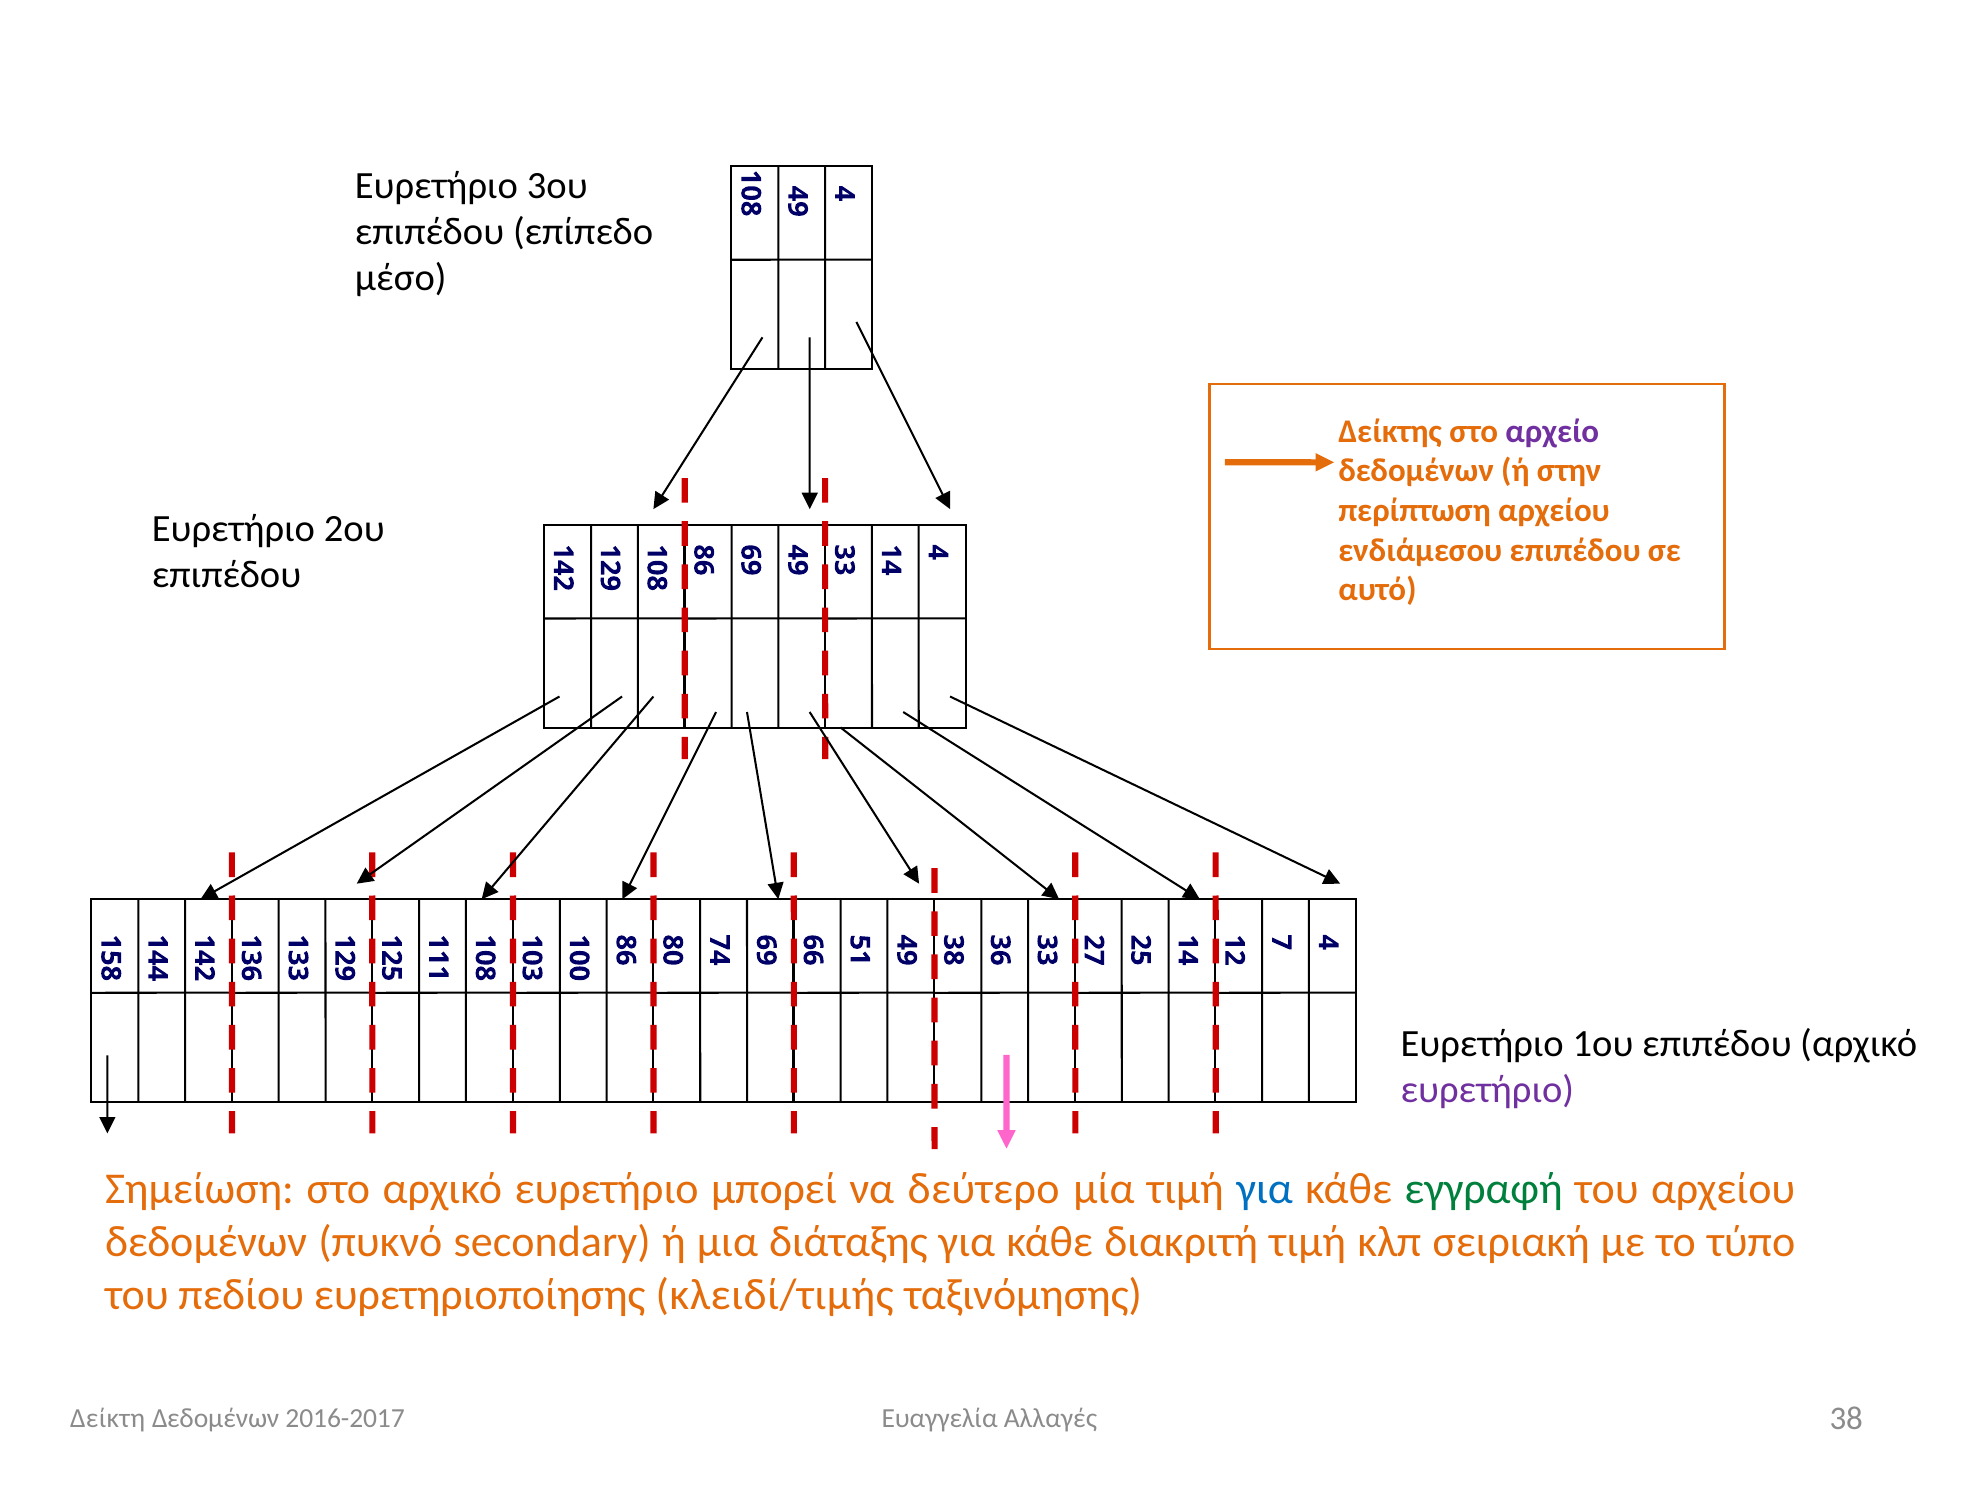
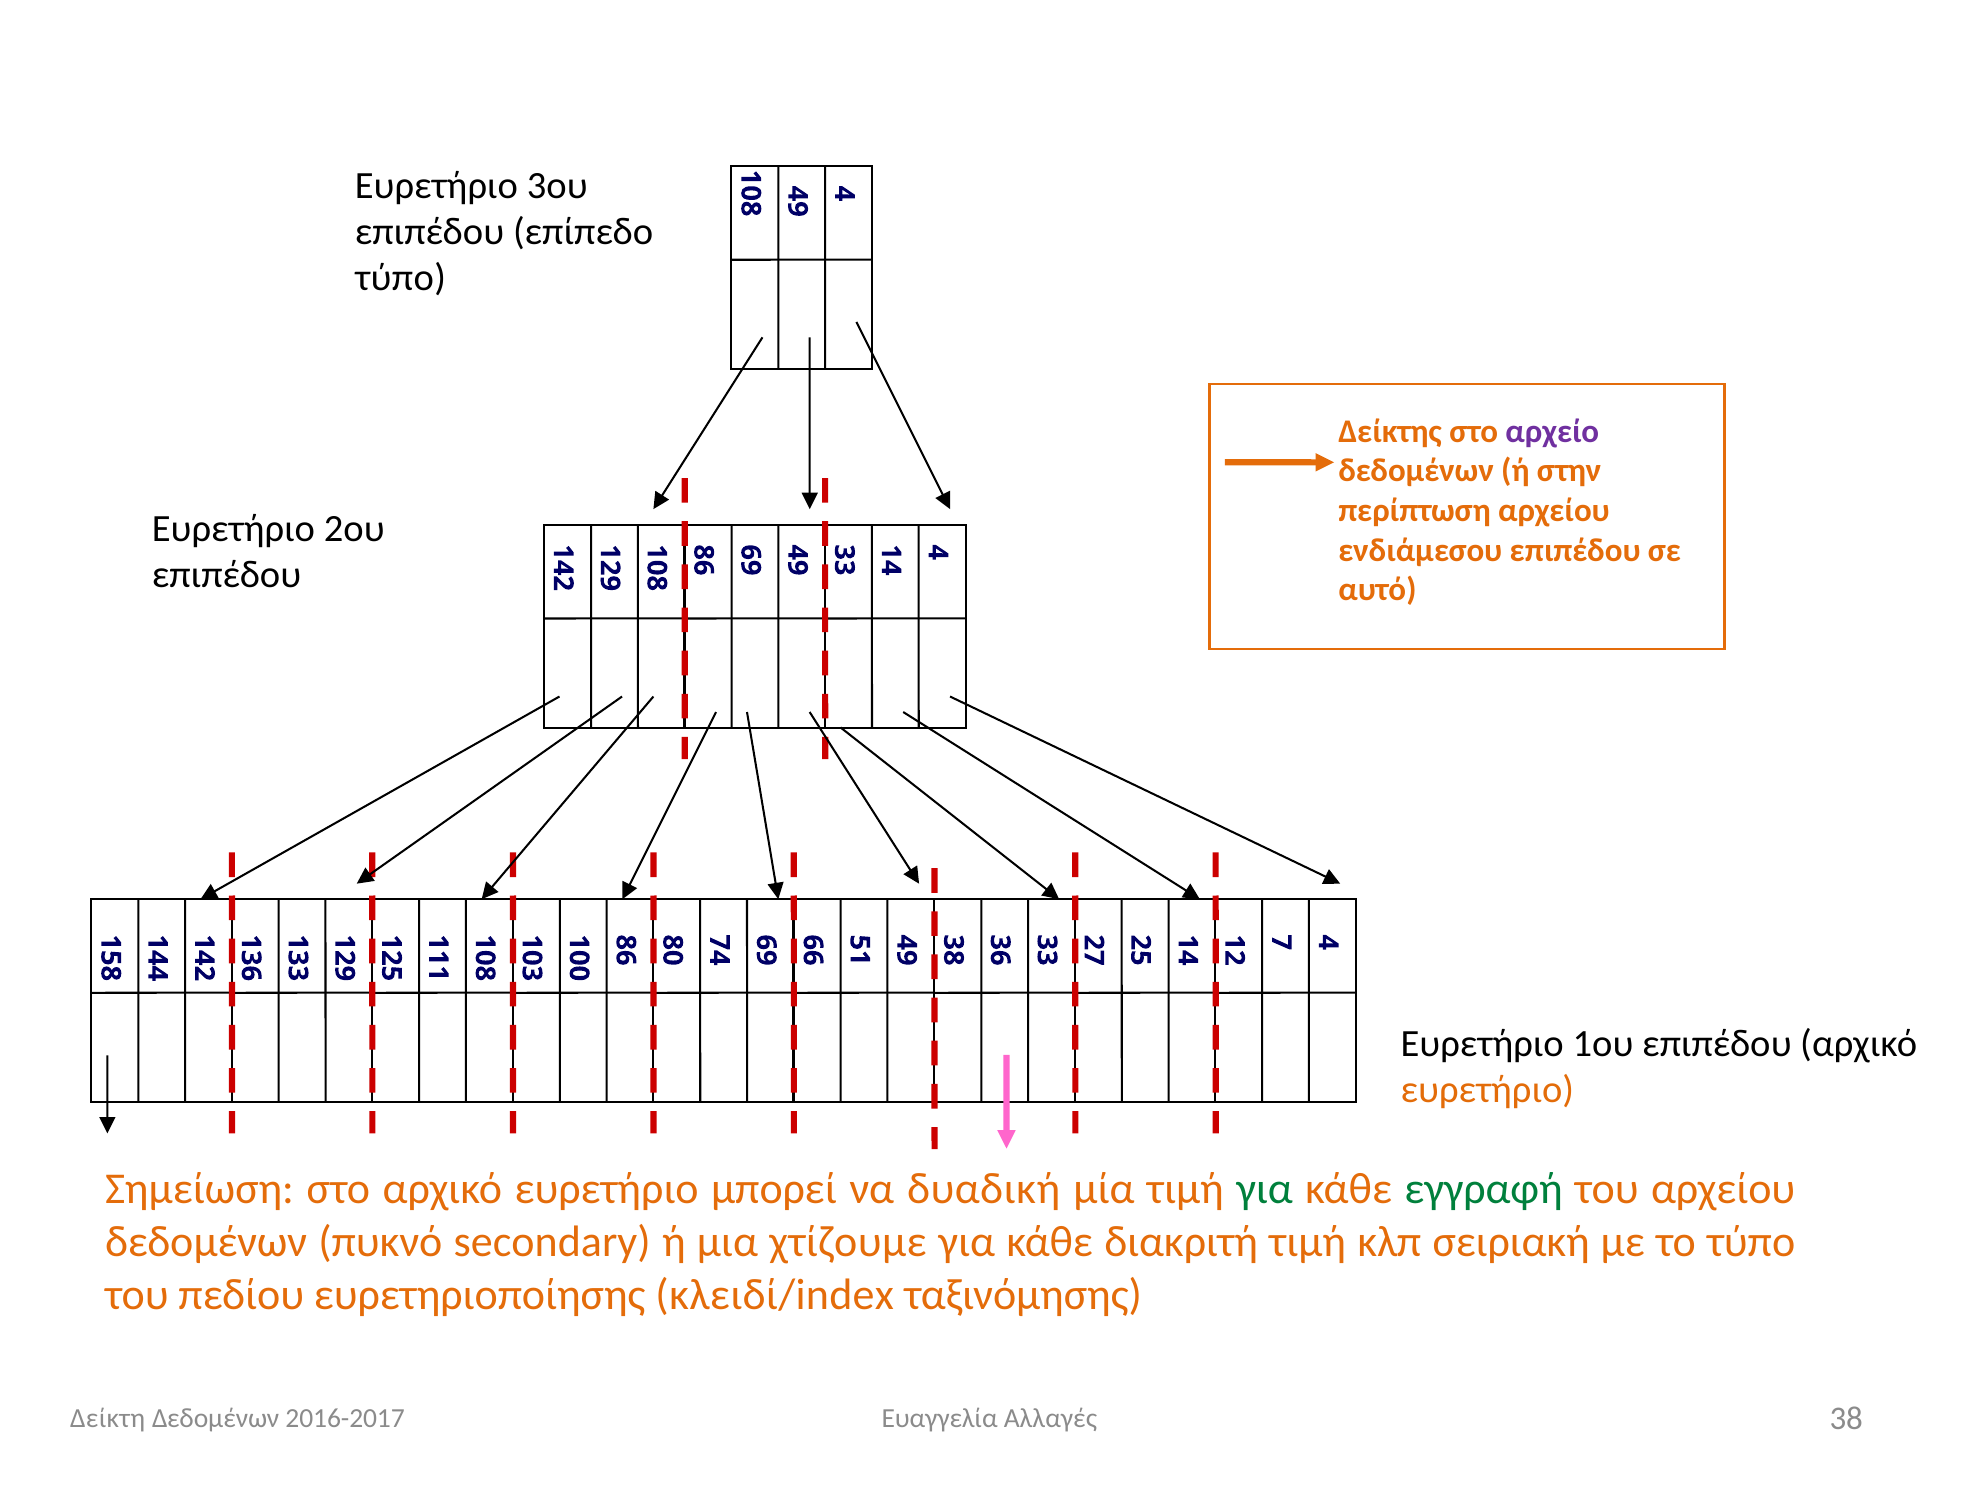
μέσο at (401, 278): μέσο -> τύπο
ευρετήριο at (1487, 1090) colour: purple -> orange
δεύτερο: δεύτερο -> δυαδική
για at (1265, 1190) colour: blue -> green
διάταξης: διάταξης -> χτίζουμε
κλειδί/τιμής: κλειδί/τιμής -> κλειδί/index
